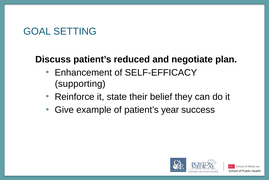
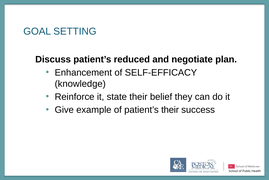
supporting: supporting -> knowledge
patient’s year: year -> their
